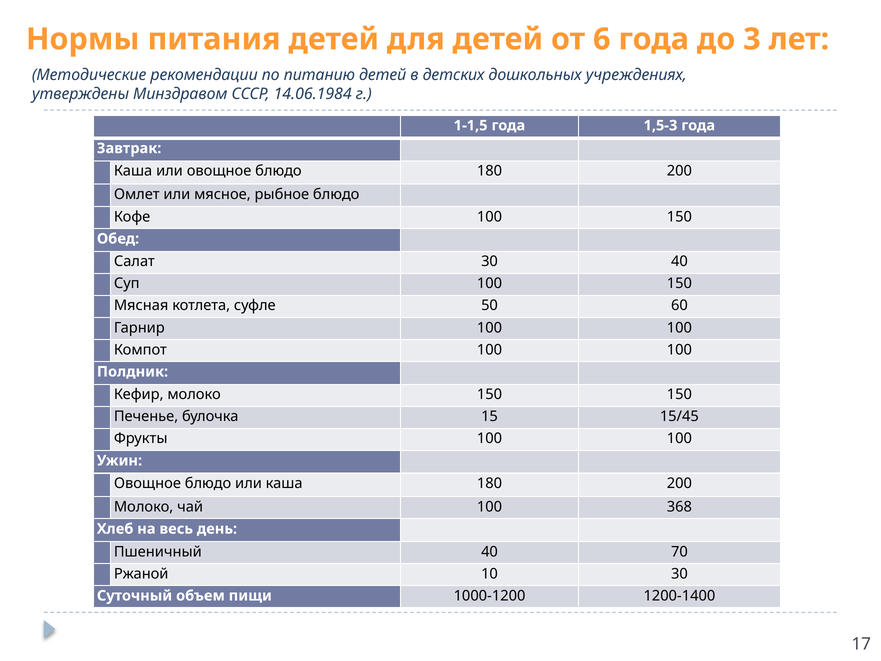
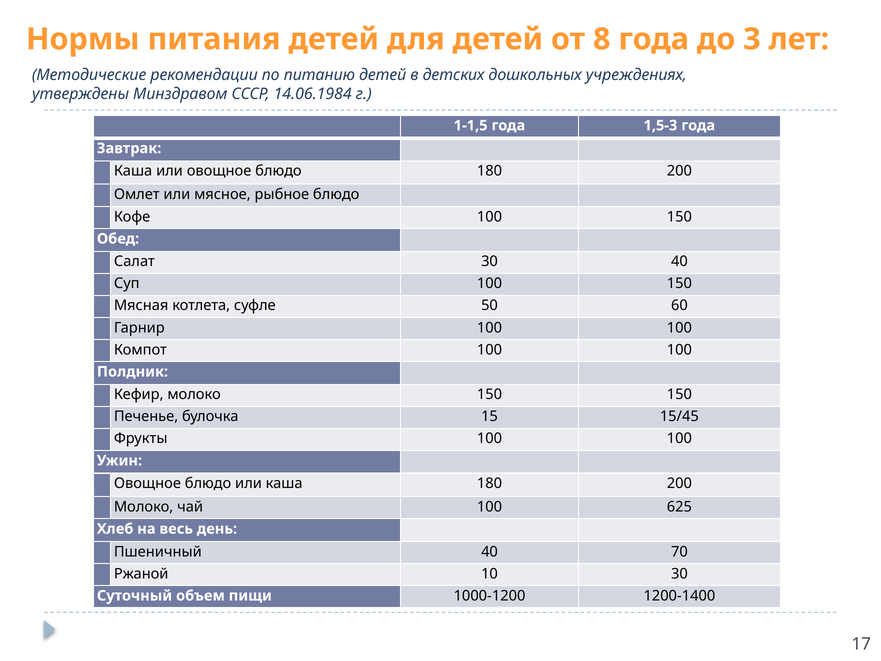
6: 6 -> 8
368: 368 -> 625
